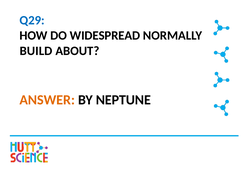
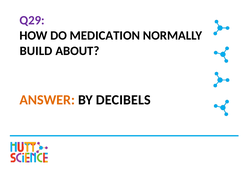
Q29 colour: blue -> purple
WIDESPREAD: WIDESPREAD -> MEDICATION
NEPTUNE: NEPTUNE -> DECIBELS
